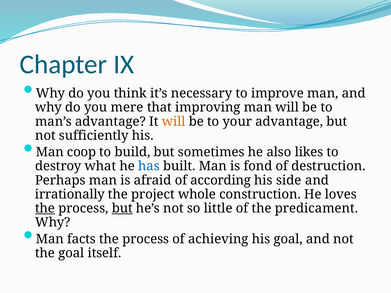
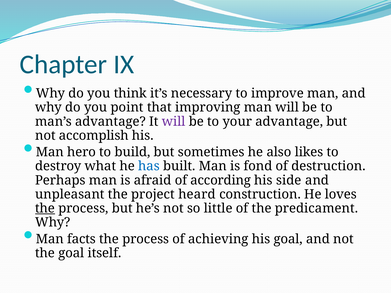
mere: mere -> point
will at (174, 122) colour: orange -> purple
sufficiently: sufficiently -> accomplish
coop: coop -> hero
irrationally: irrationally -> unpleasant
whole: whole -> heard
but at (122, 208) underline: present -> none
